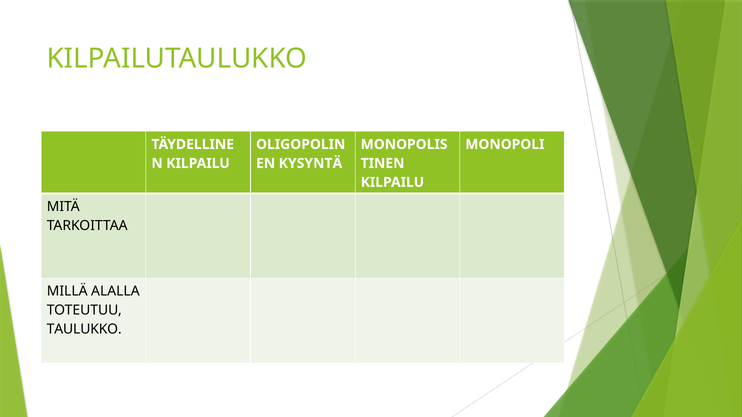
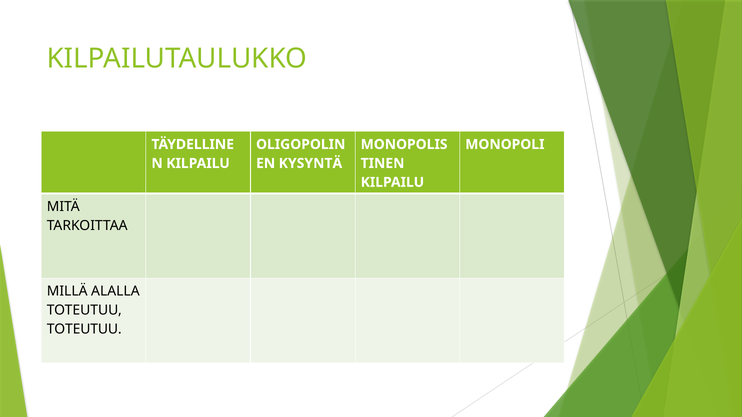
TAULUKKO at (84, 329): TAULUKKO -> TOTEUTUU
